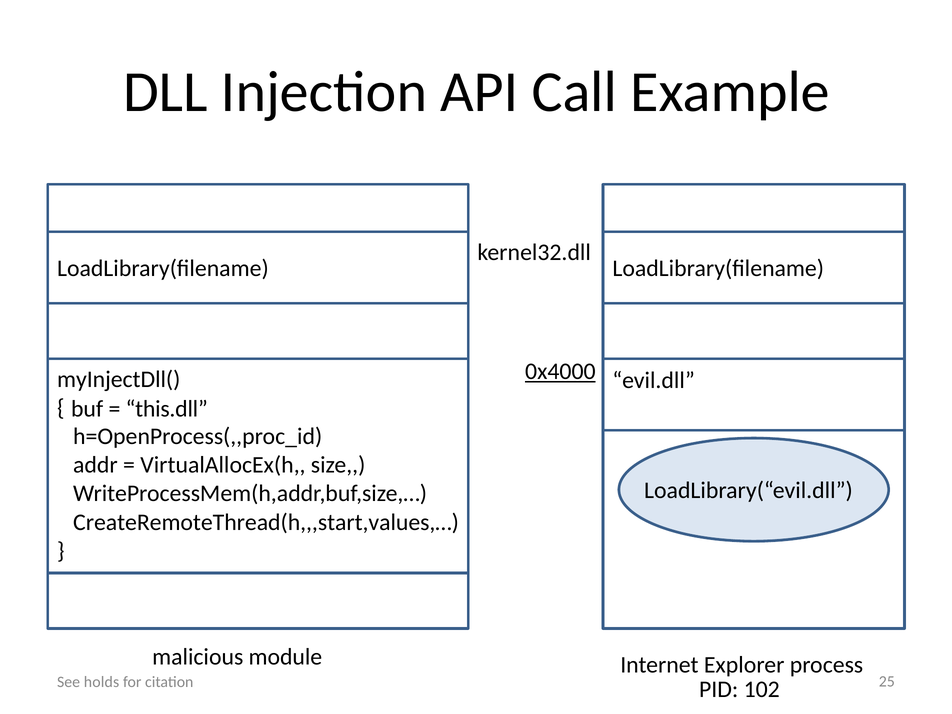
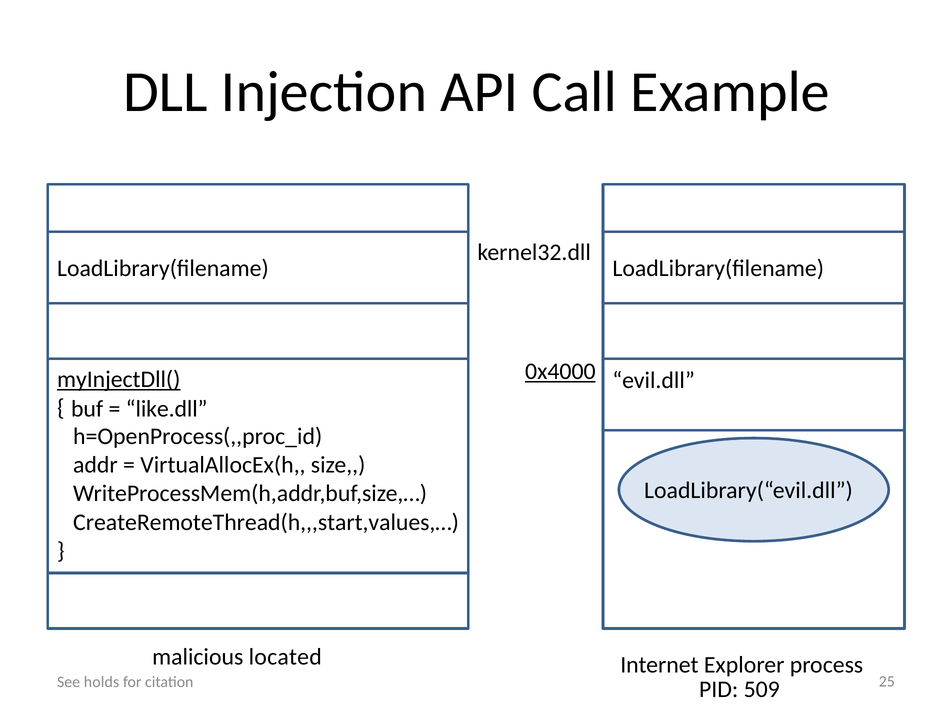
myInjectDll( underline: none -> present
this.dll: this.dll -> like.dll
module: module -> located
102: 102 -> 509
